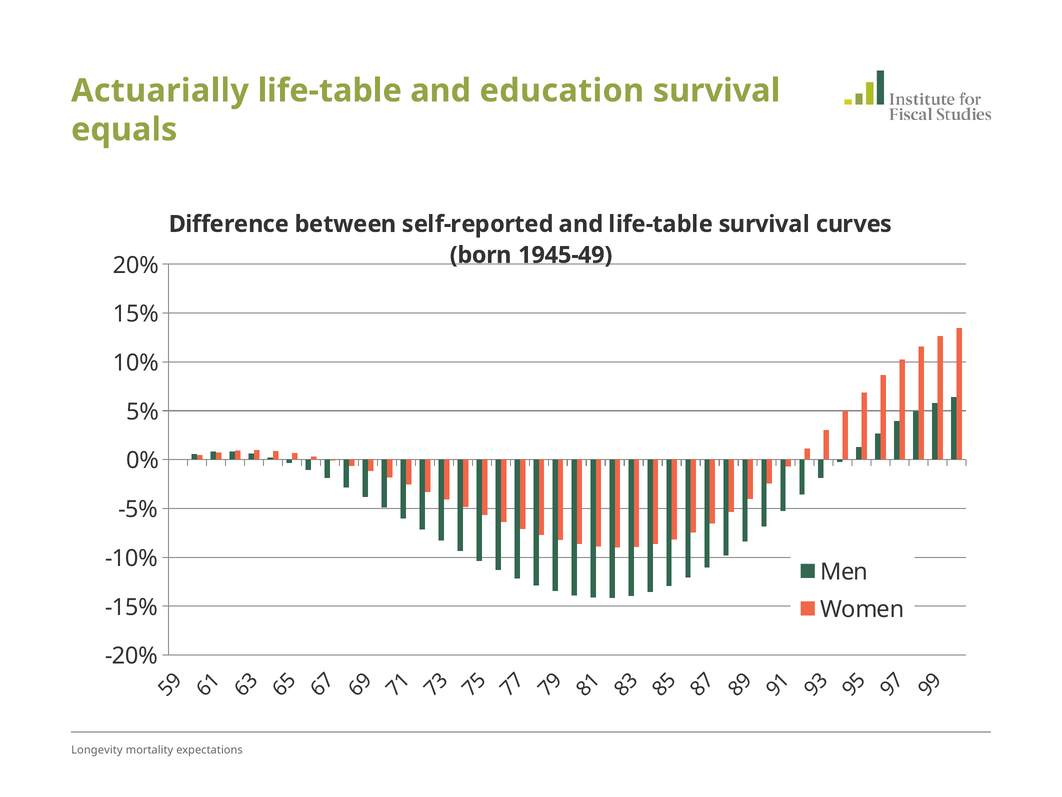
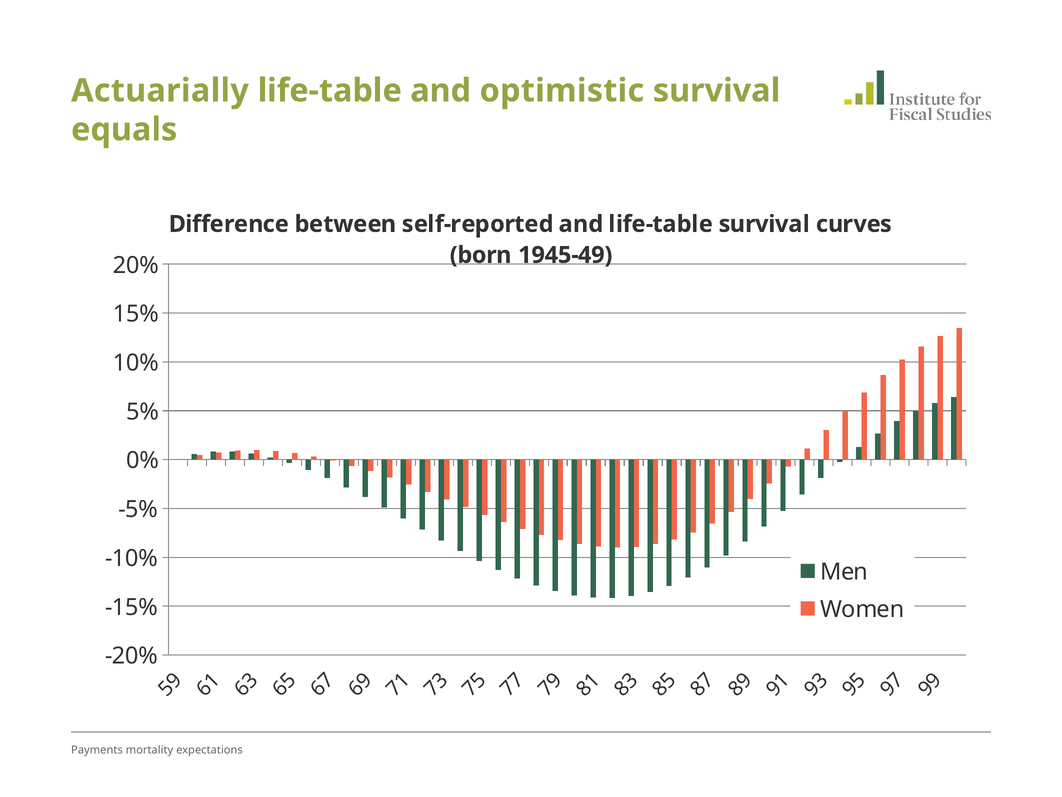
education: education -> optimistic
Longevity: Longevity -> Payments
